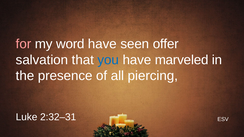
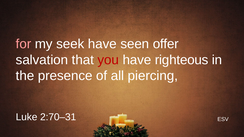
word: word -> seek
you colour: blue -> red
marveled: marveled -> righteous
2:32–31: 2:32–31 -> 2:70–31
